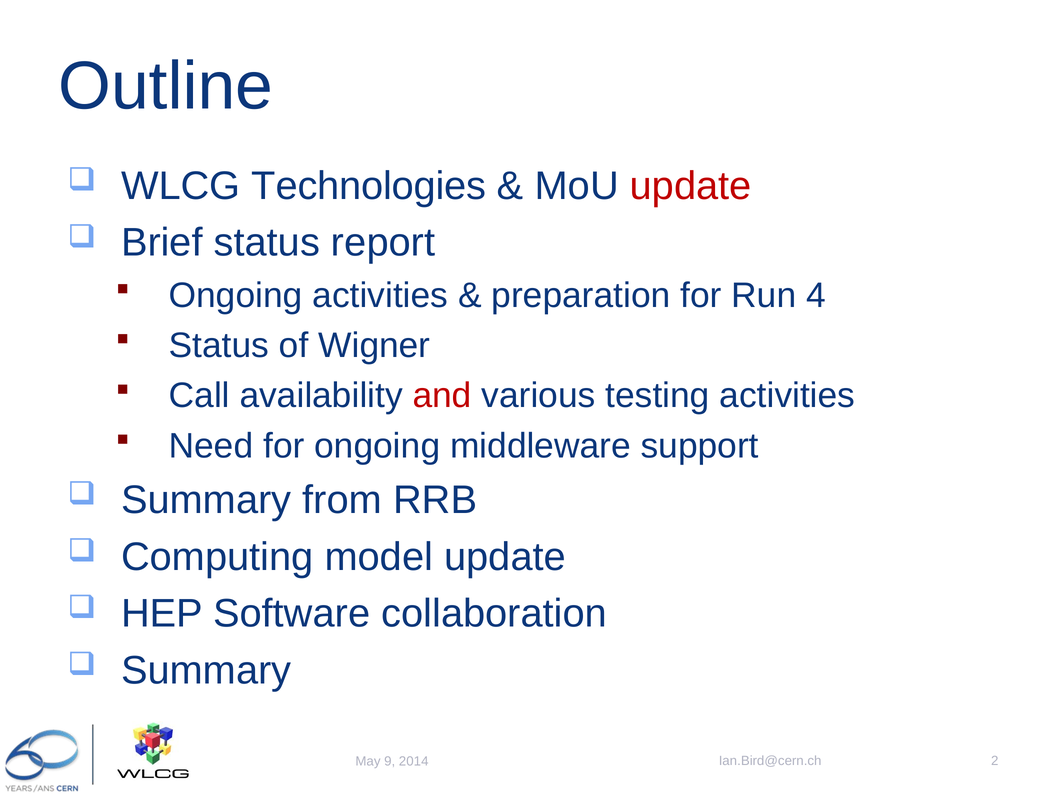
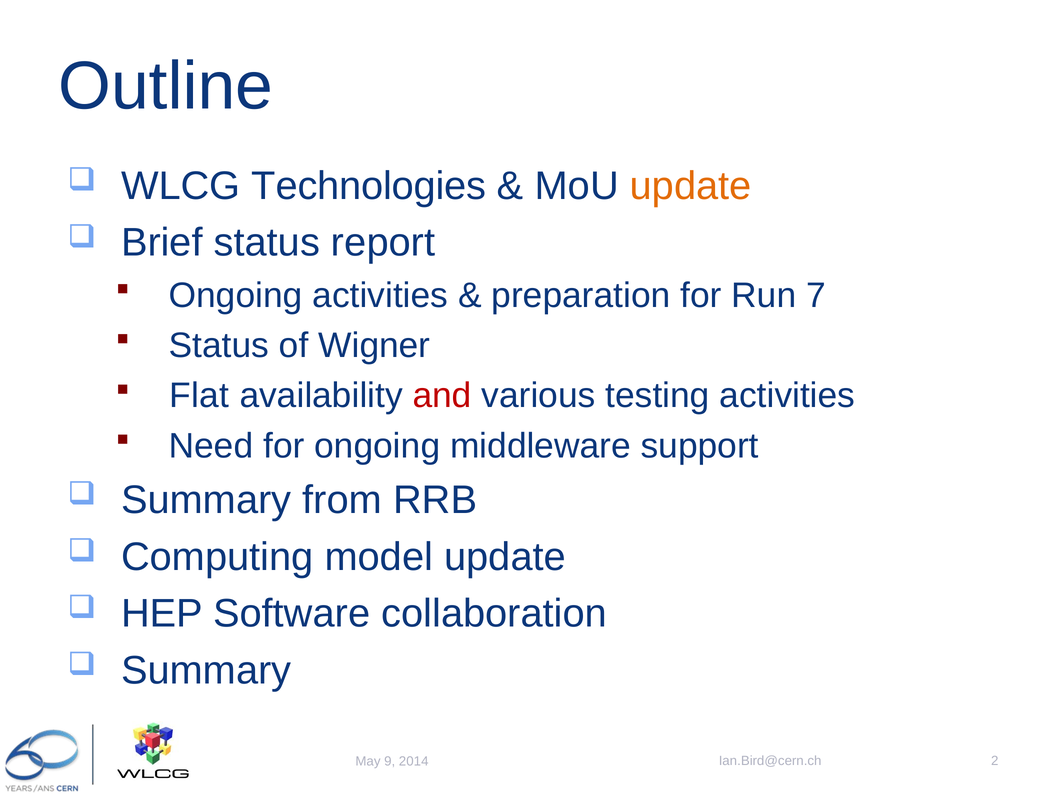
update at (691, 186) colour: red -> orange
4: 4 -> 7
Call: Call -> Flat
